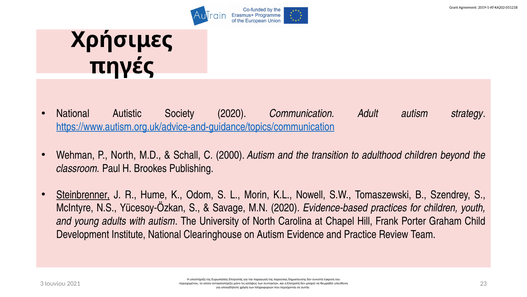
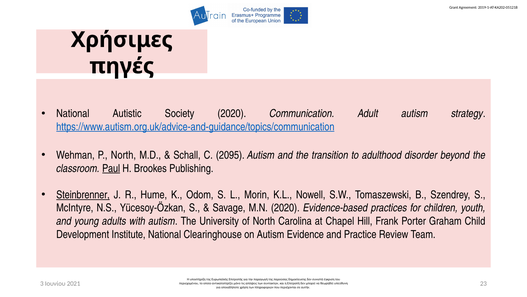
2000: 2000 -> 2095
adulthood children: children -> disorder
Paul underline: none -> present
